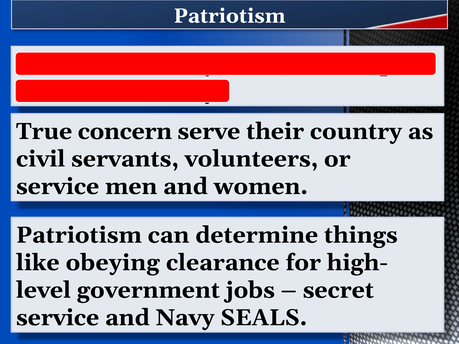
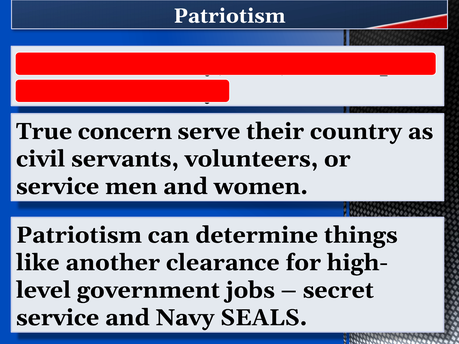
obeying: obeying -> another
